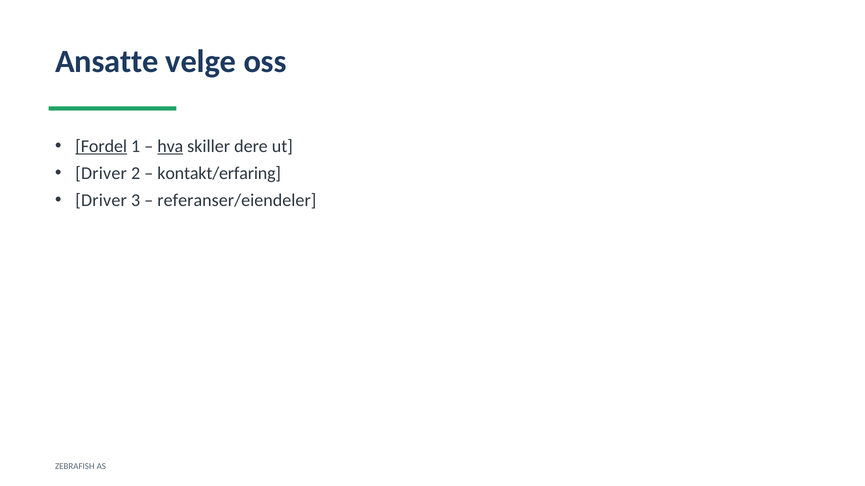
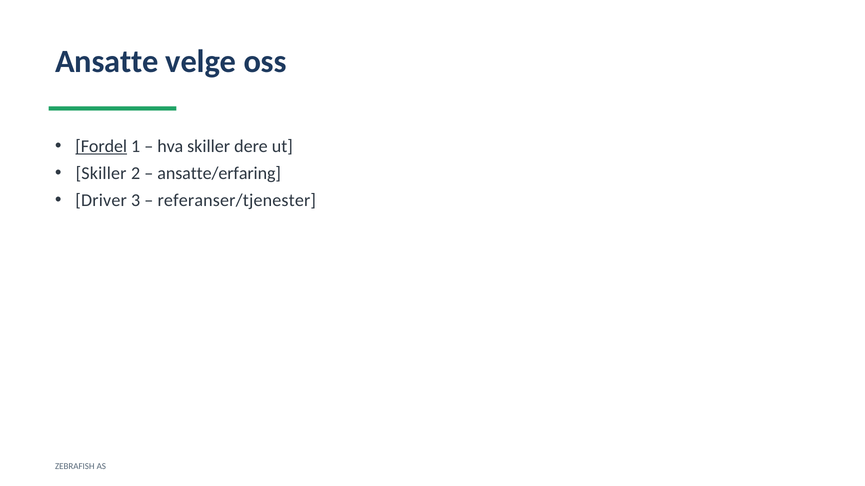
hva underline: present -> none
Driver at (101, 174): Driver -> Skiller
kontakt/erfaring: kontakt/erfaring -> ansatte/erfaring
referanser/eiendeler: referanser/eiendeler -> referanser/tjenester
